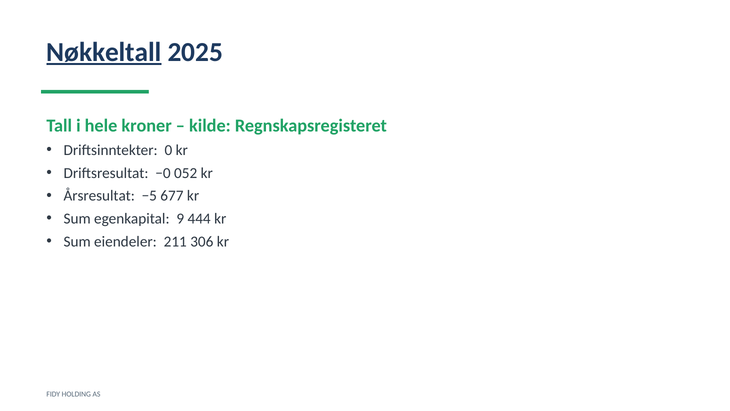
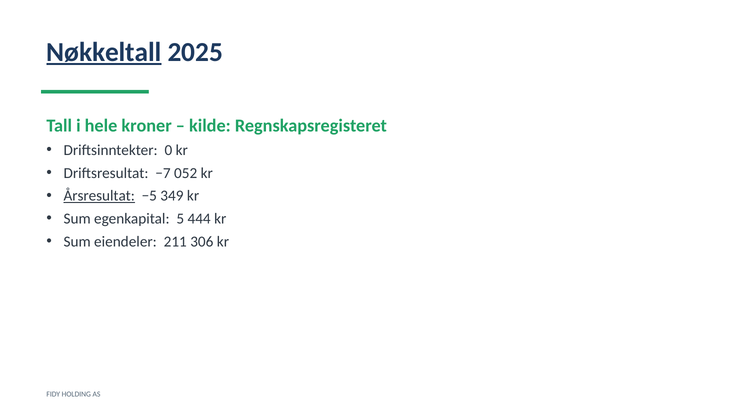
−0: −0 -> −7
Årsresultat underline: none -> present
677: 677 -> 349
9: 9 -> 5
